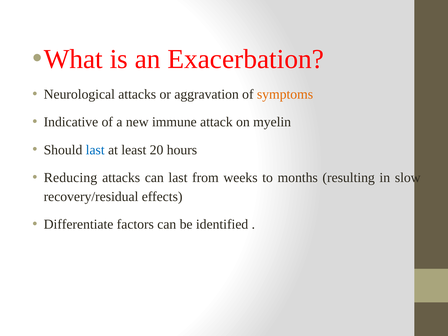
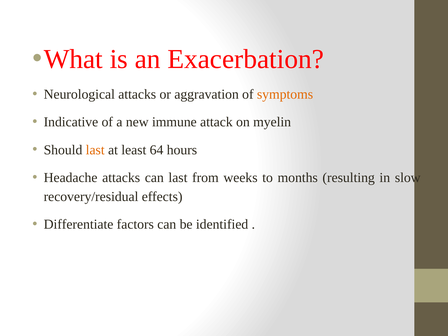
last at (95, 150) colour: blue -> orange
20: 20 -> 64
Reducing: Reducing -> Headache
